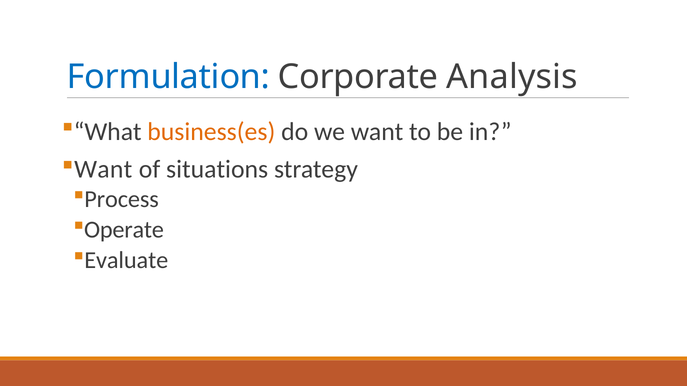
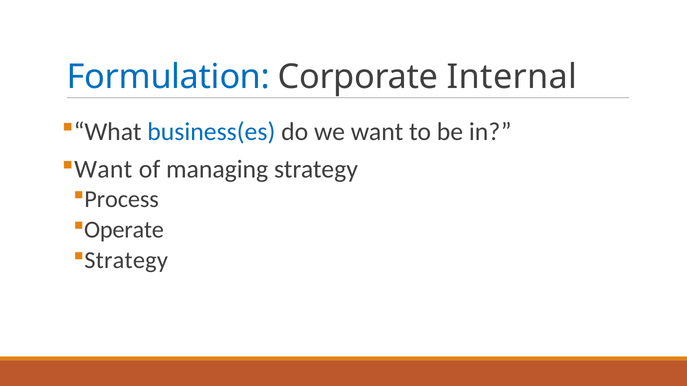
Analysis: Analysis -> Internal
business(es colour: orange -> blue
situations: situations -> managing
Evaluate at (126, 261): Evaluate -> Strategy
